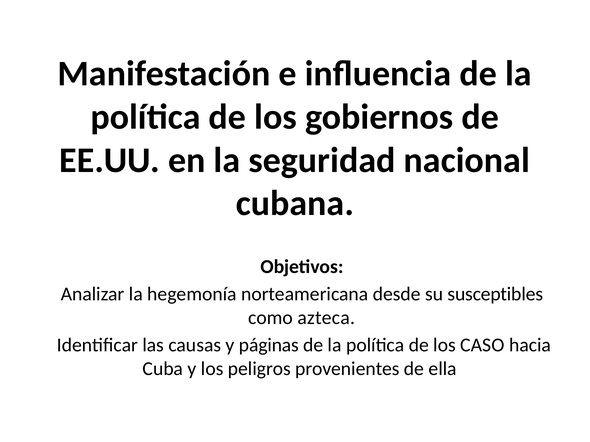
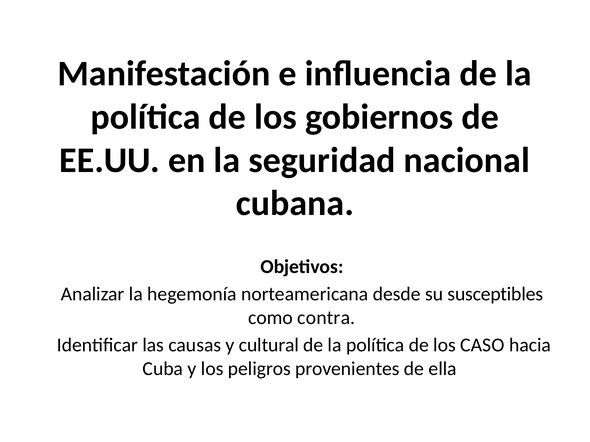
azteca: azteca -> contra
páginas: páginas -> cultural
